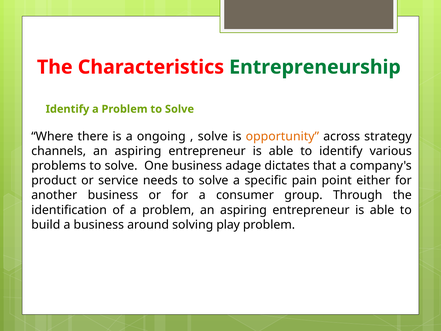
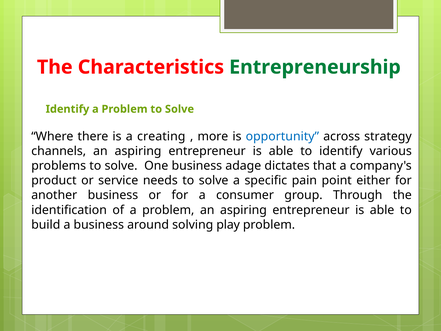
ongoing: ongoing -> creating
solve at (213, 136): solve -> more
opportunity colour: orange -> blue
